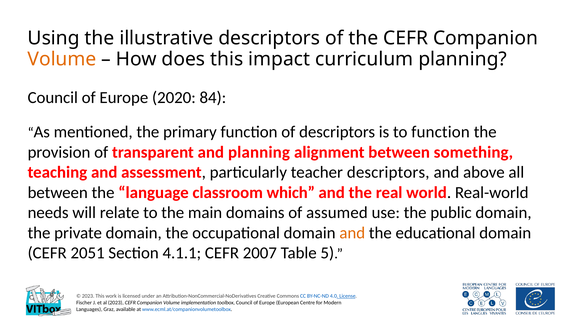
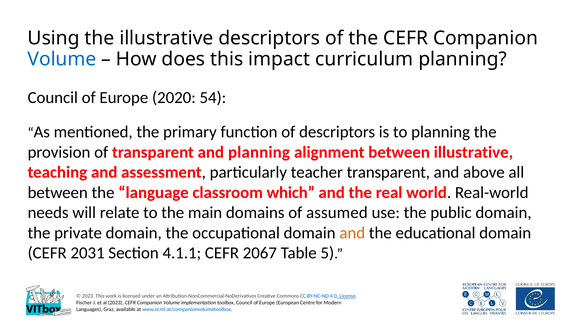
Volume at (62, 59) colour: orange -> blue
84: 84 -> 54
to function: function -> planning
between something: something -> illustrative
teacher descriptors: descriptors -> transparent
2051: 2051 -> 2031
2007: 2007 -> 2067
